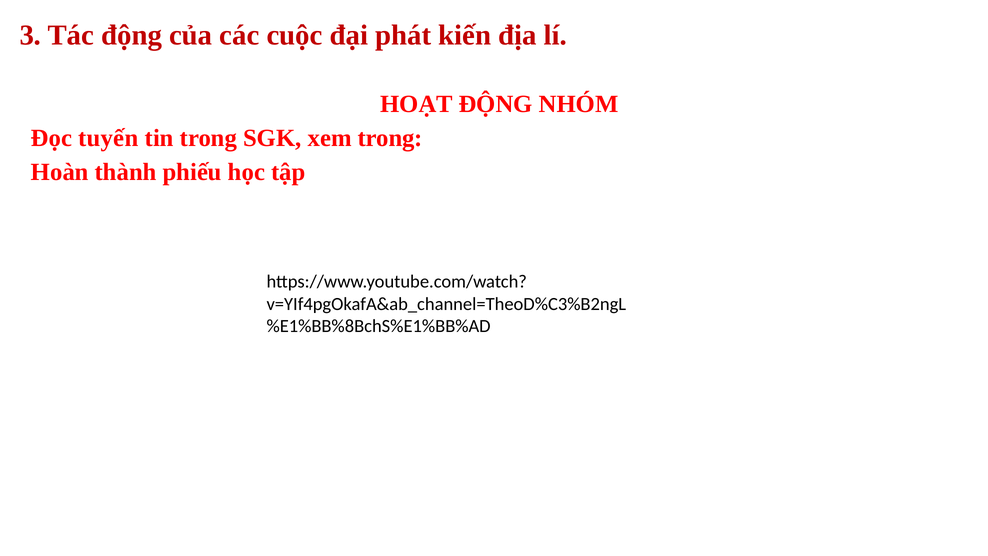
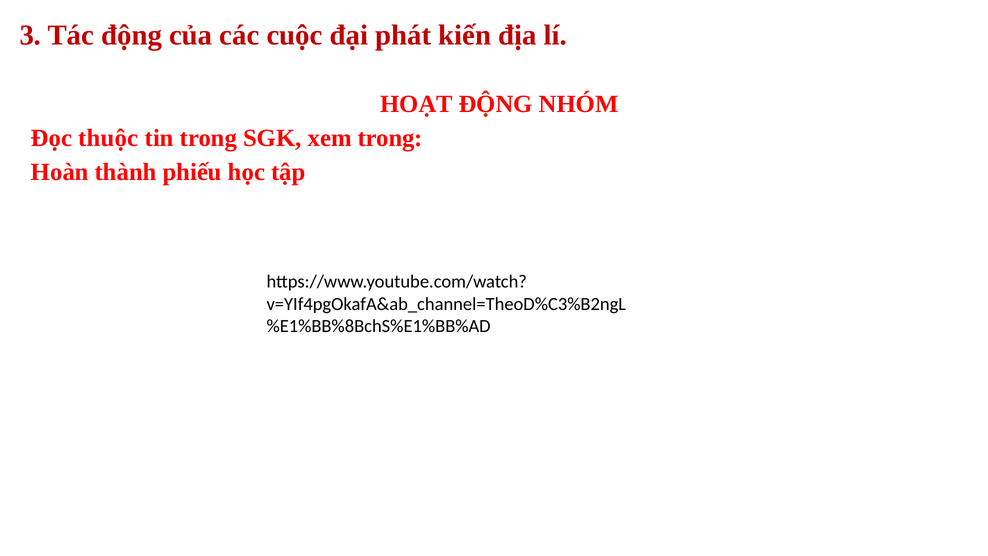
tuyến: tuyến -> thuộc
